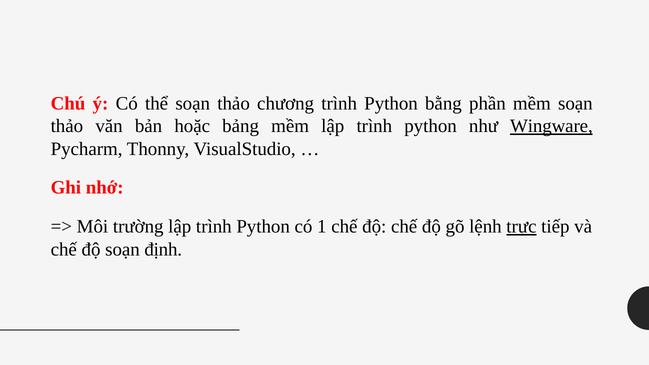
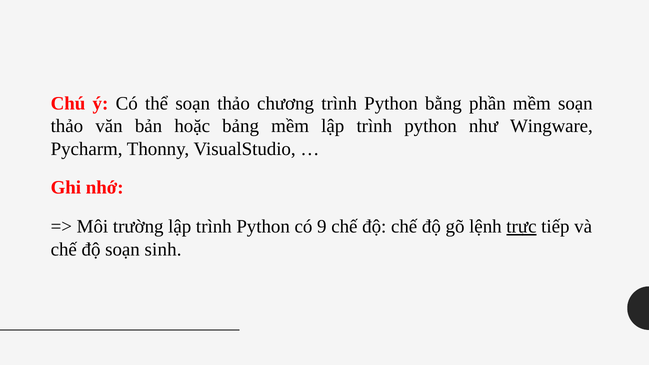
Wingware underline: present -> none
1: 1 -> 9
định: định -> sinh
